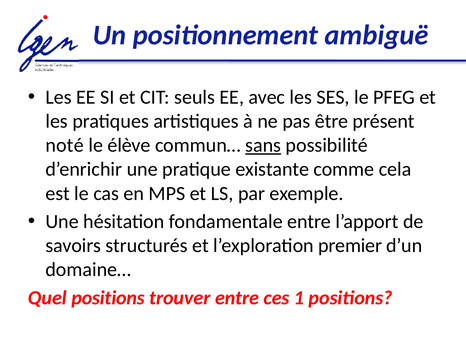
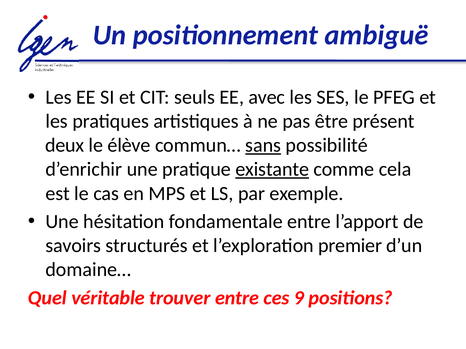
noté: noté -> deux
existante underline: none -> present
Quel positions: positions -> véritable
1: 1 -> 9
